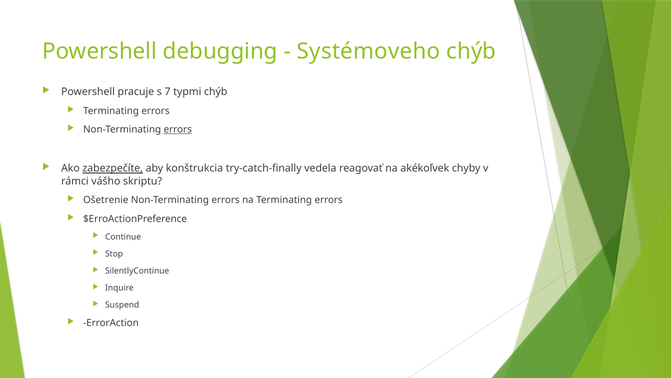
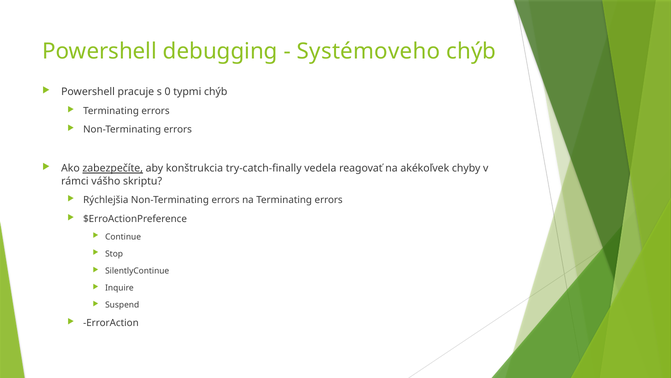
7: 7 -> 0
errors at (178, 129) underline: present -> none
Ošetrenie: Ošetrenie -> Rýchlejšia
